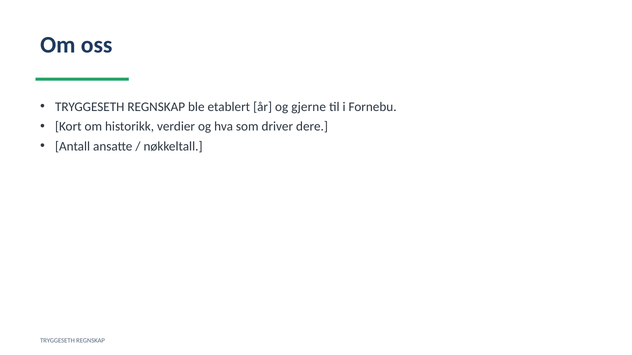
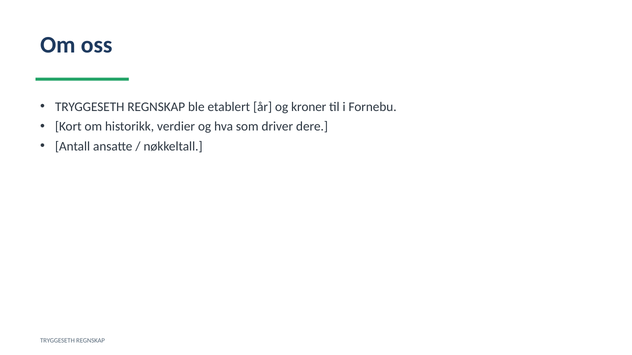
gjerne: gjerne -> kroner
